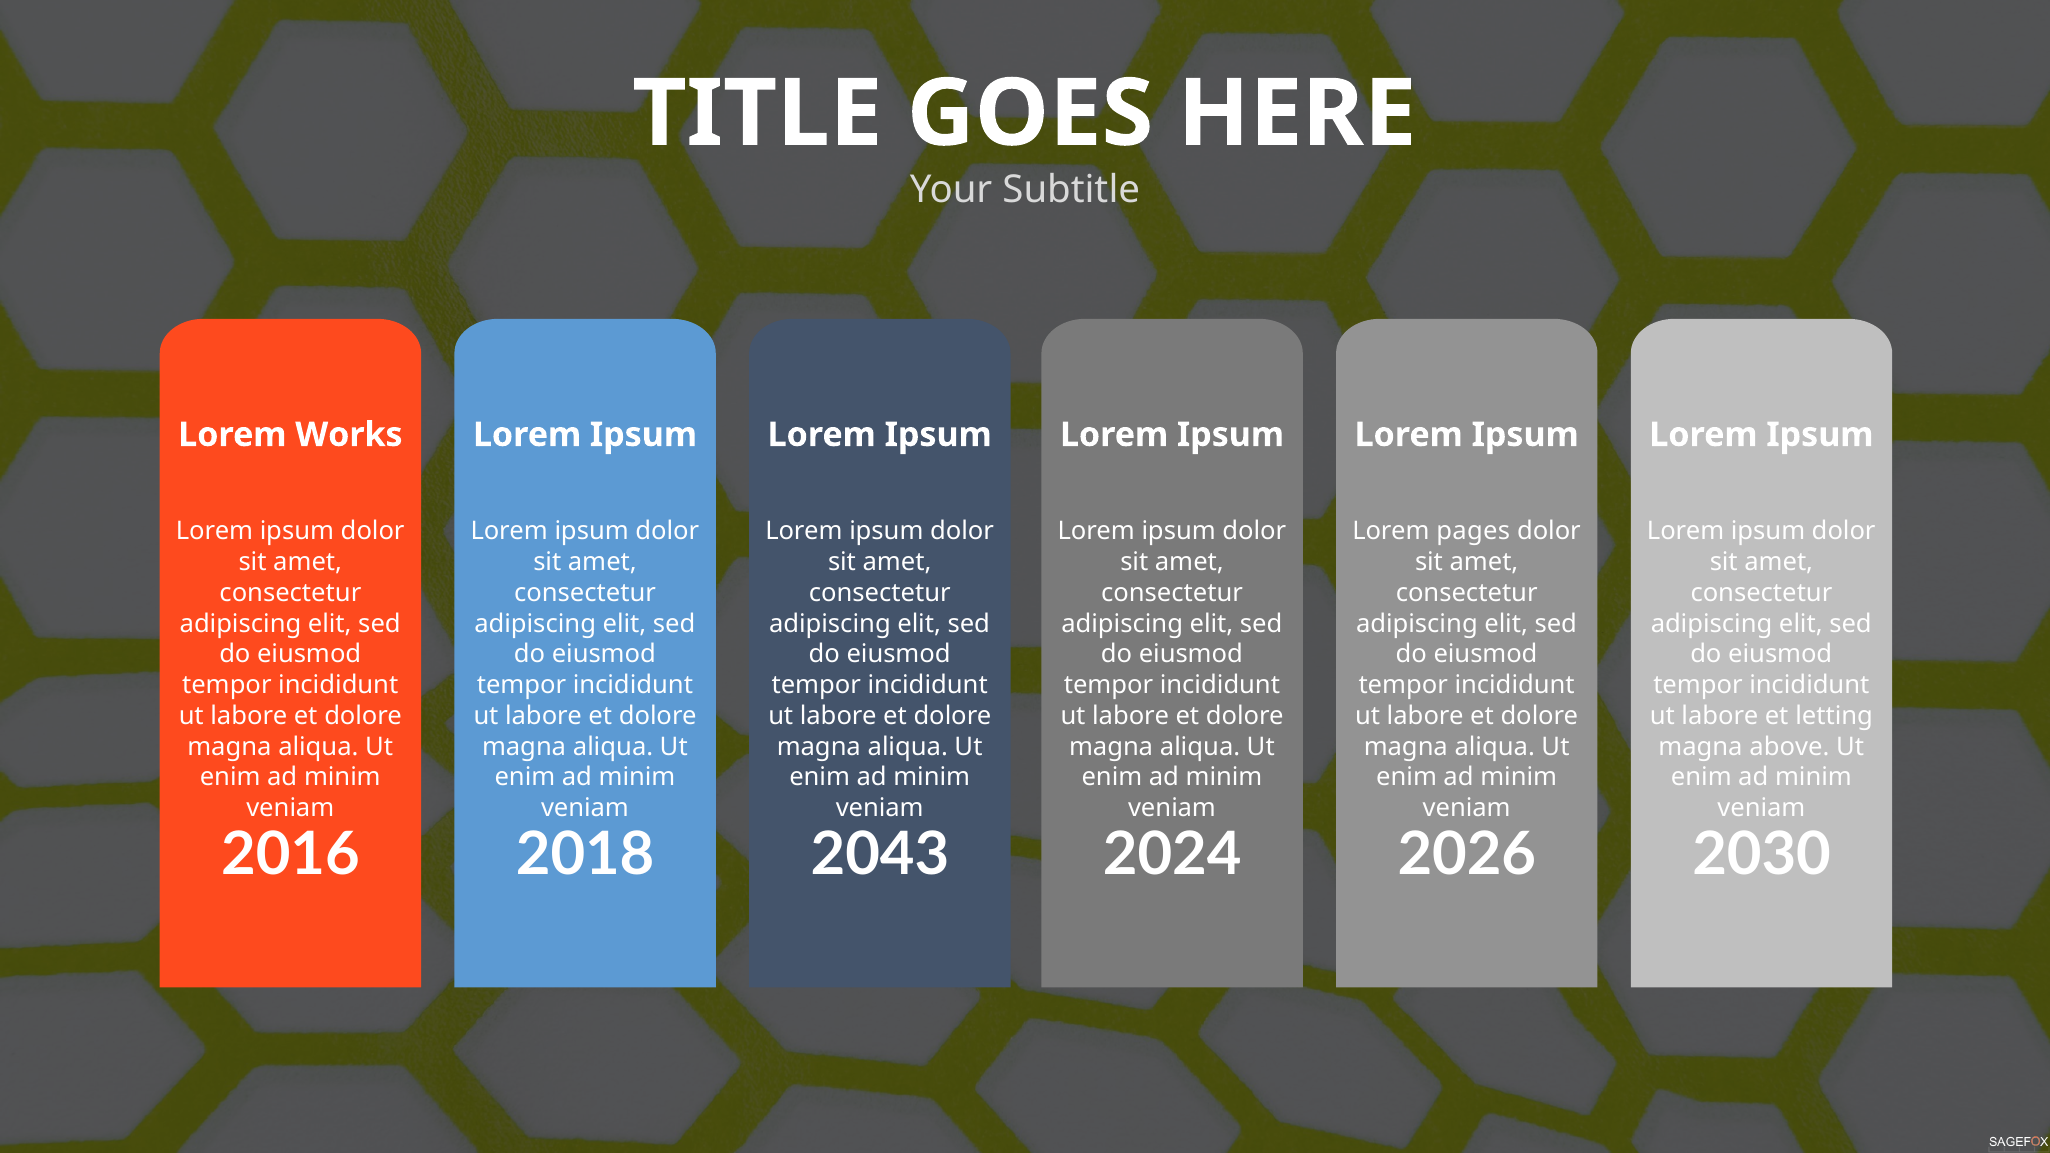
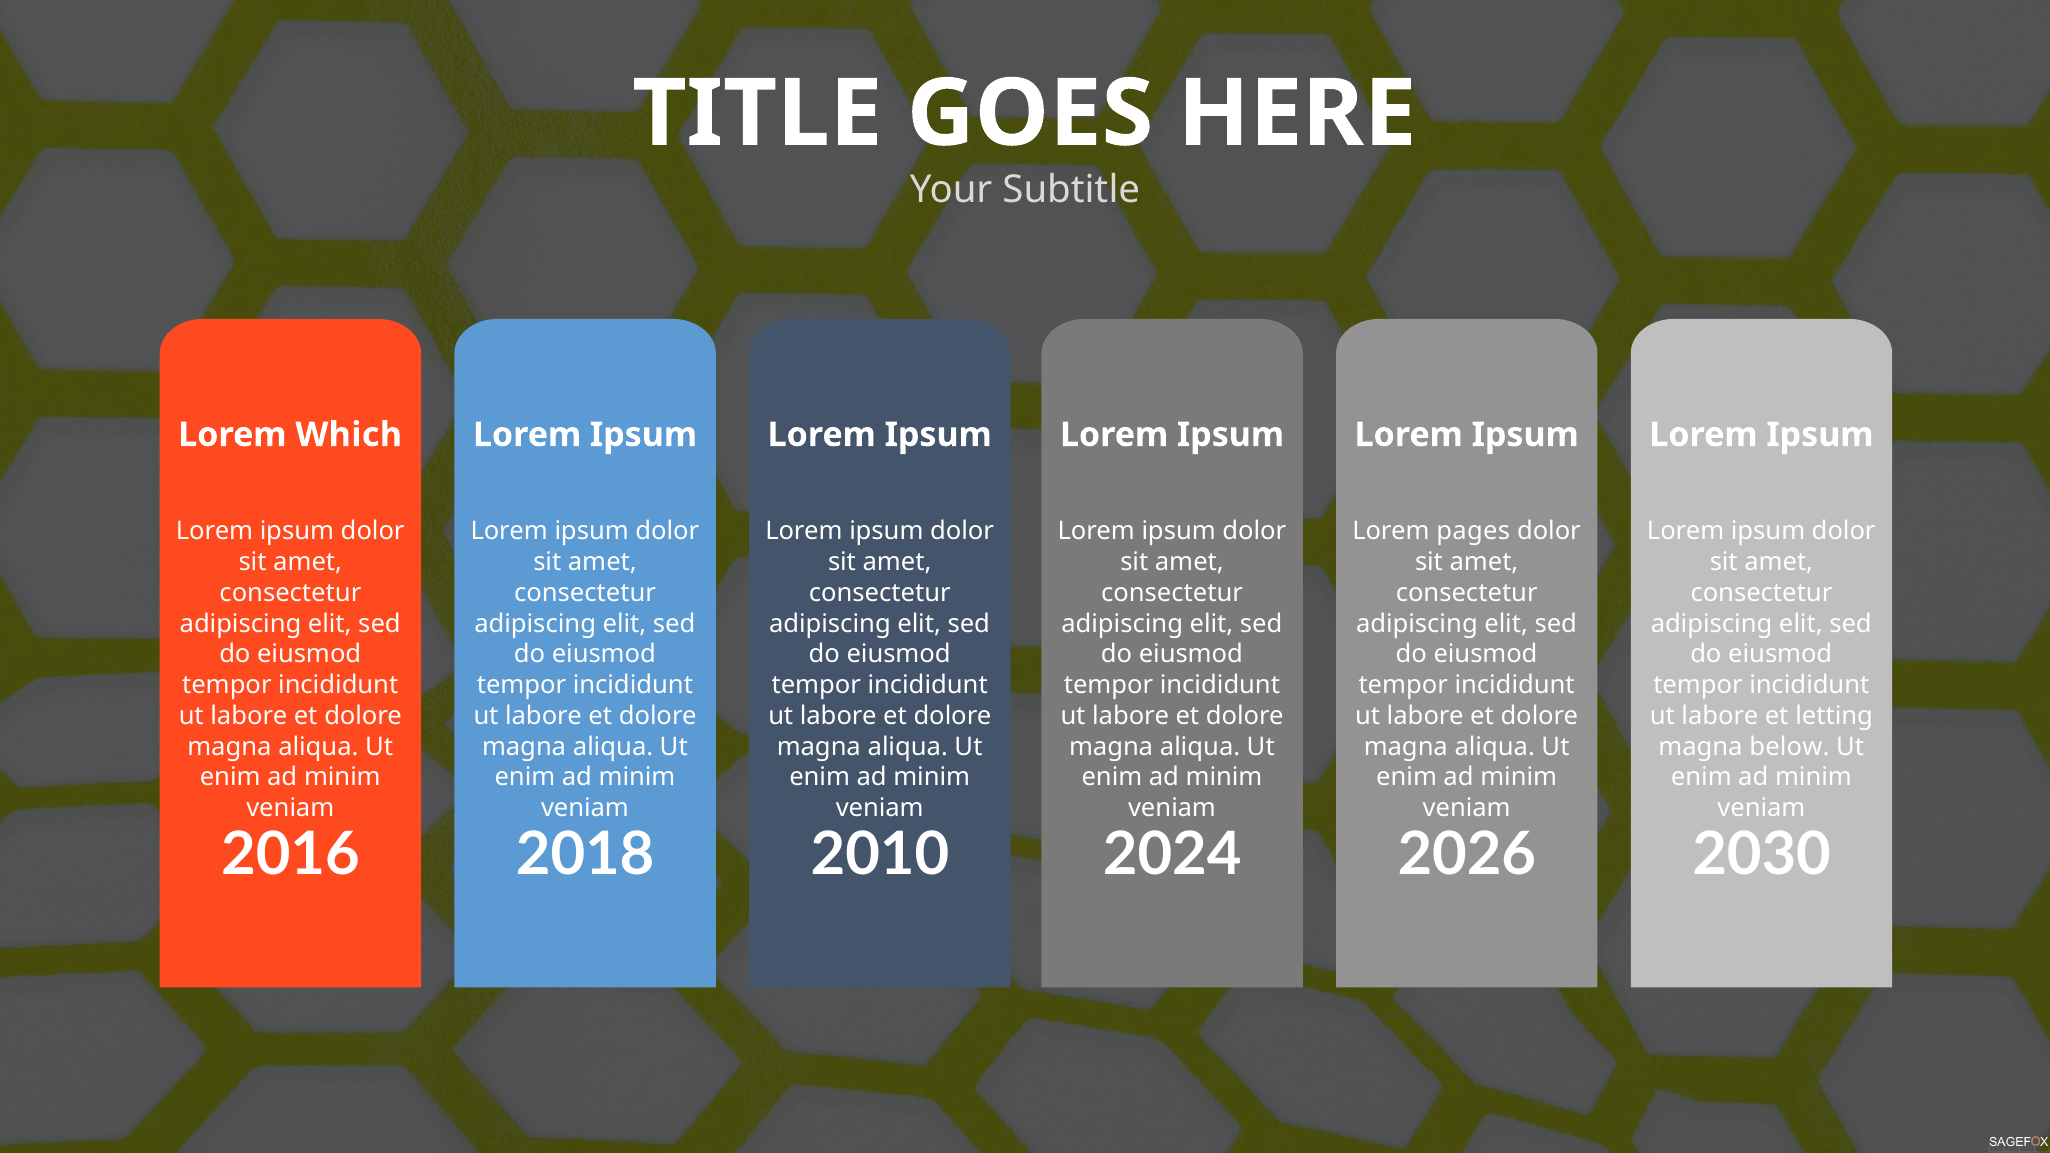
Works: Works -> Which
above: above -> below
2043: 2043 -> 2010
